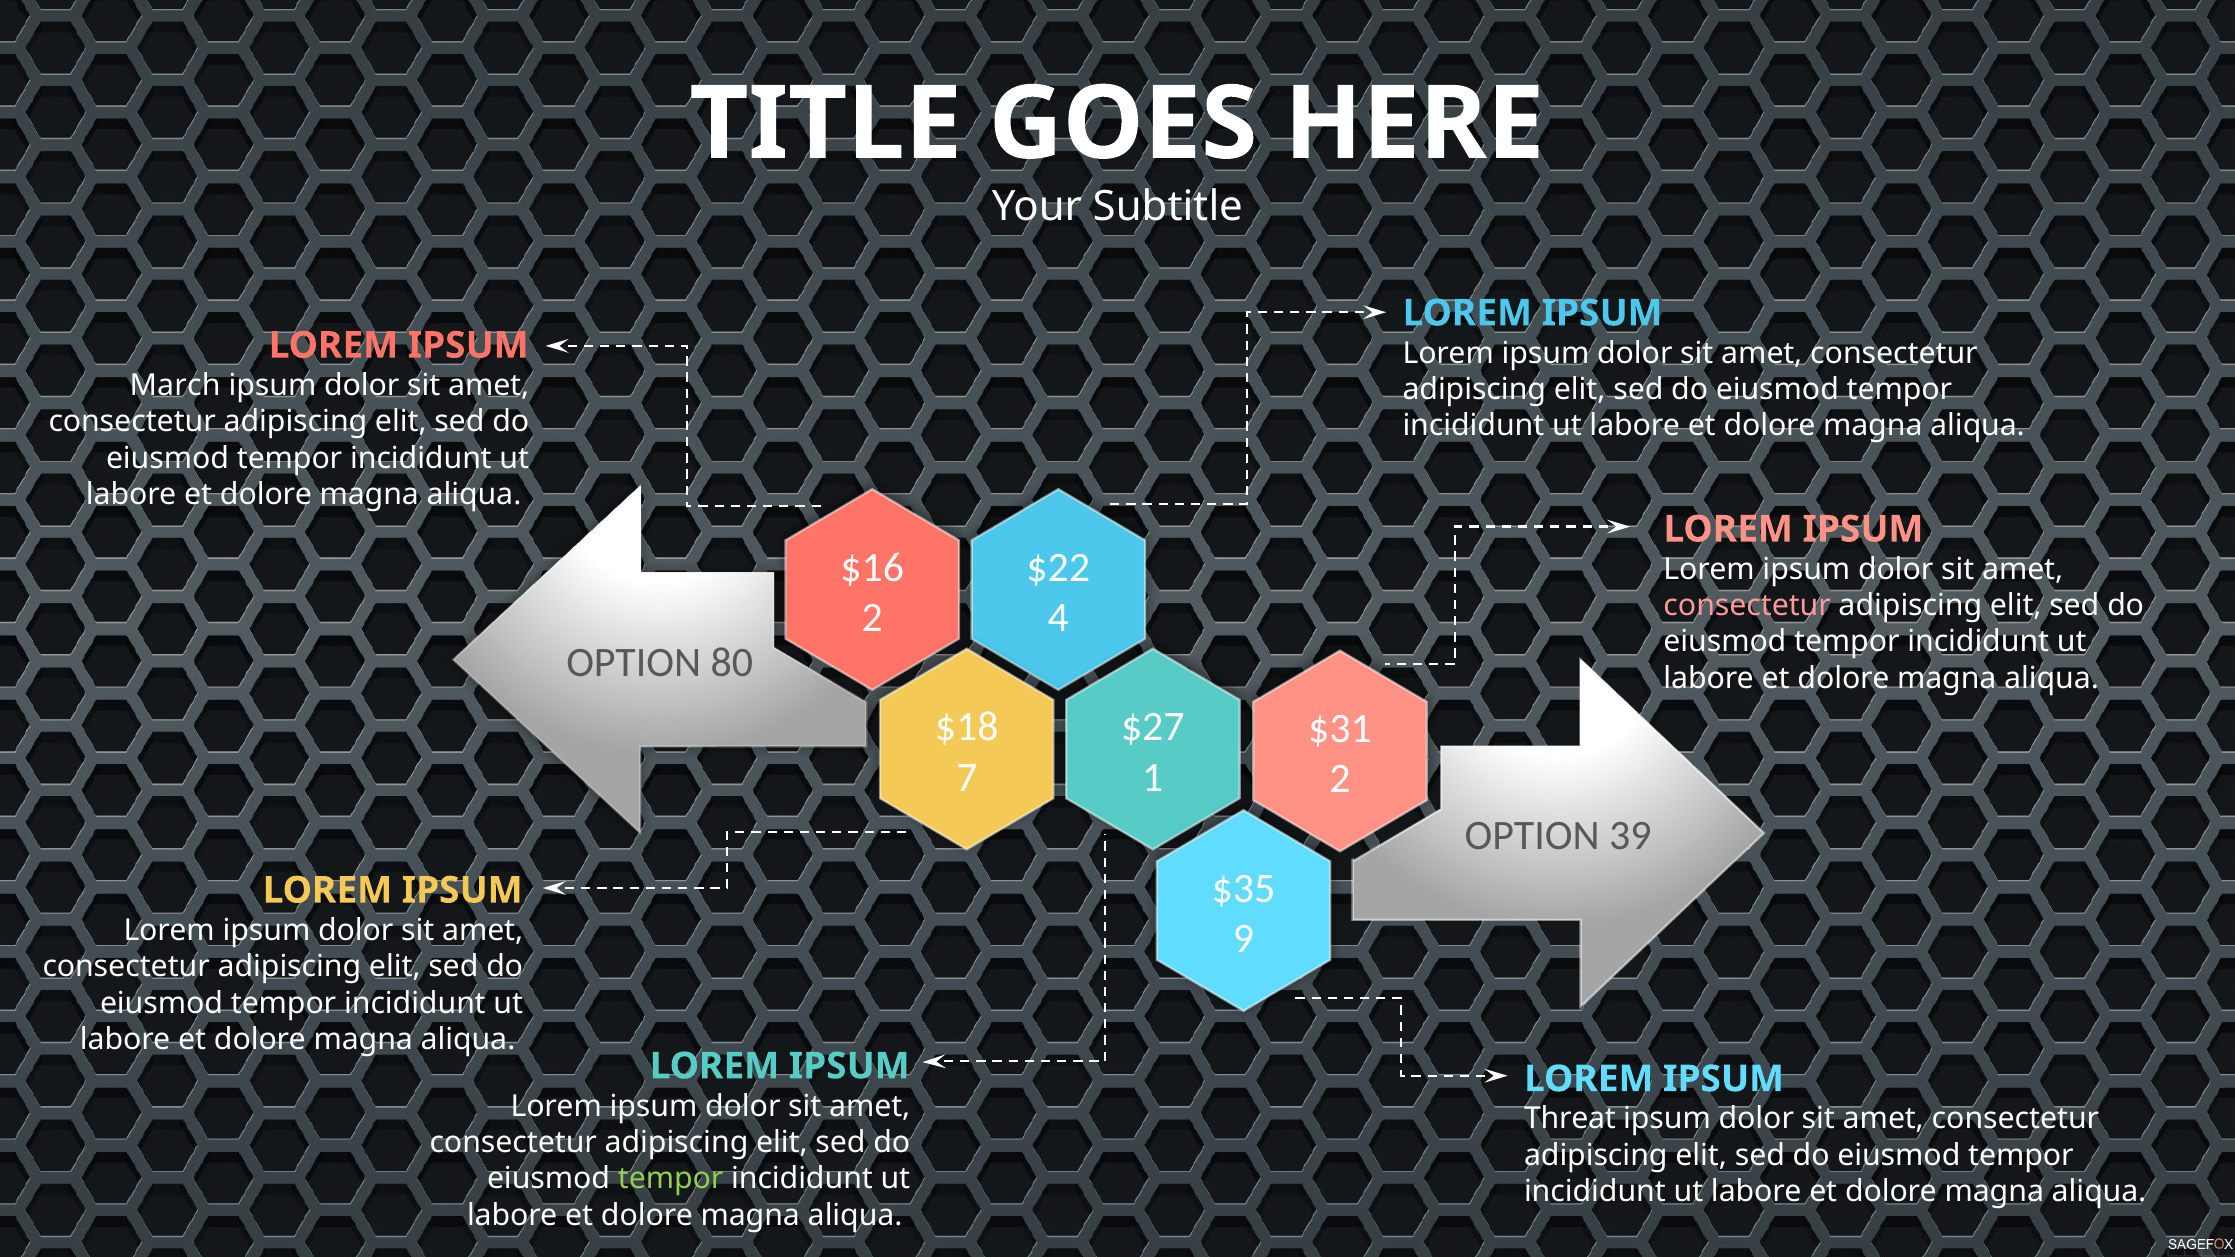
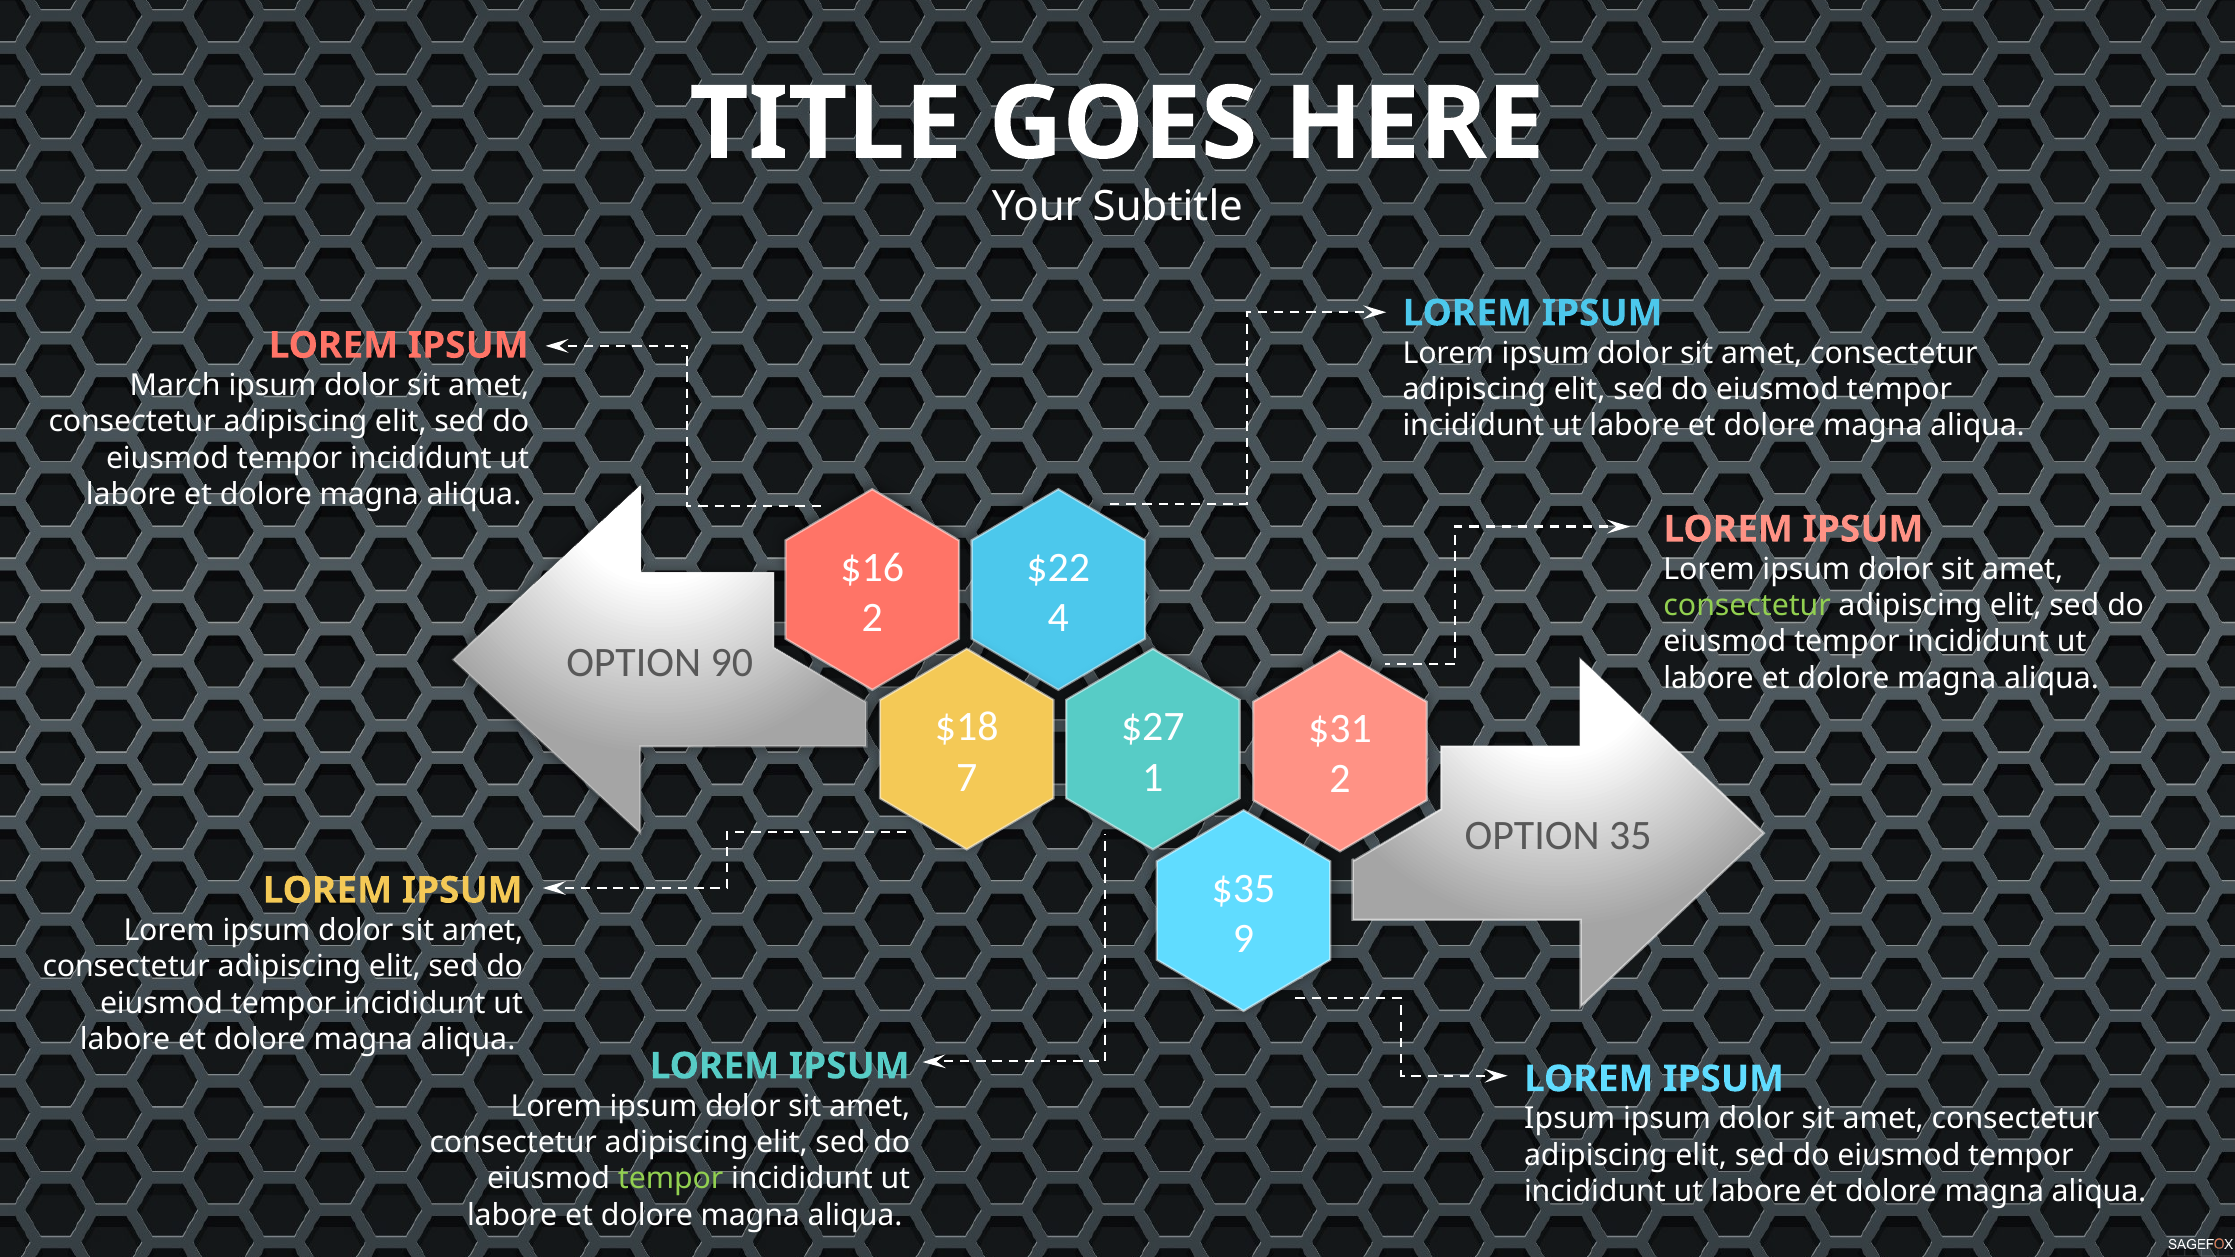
consectetur at (1747, 606) colour: pink -> light green
80: 80 -> 90
39: 39 -> 35
Threat at (1570, 1119): Threat -> Ipsum
